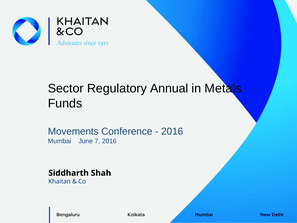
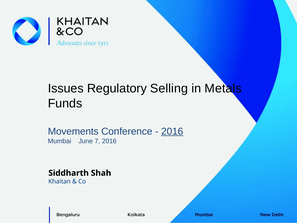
Sector: Sector -> Issues
Annual: Annual -> Selling
2016 at (172, 131) underline: none -> present
